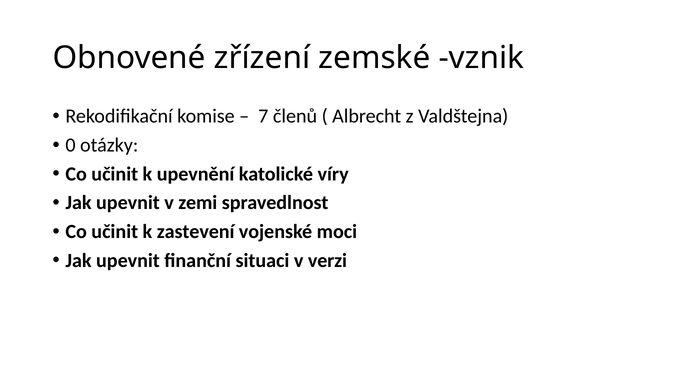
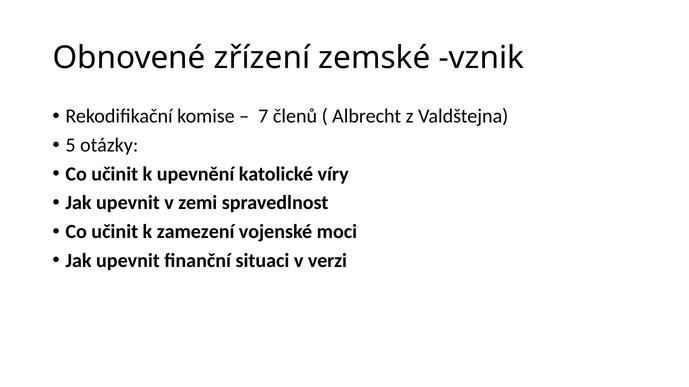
0: 0 -> 5
zastevení: zastevení -> zamezení
